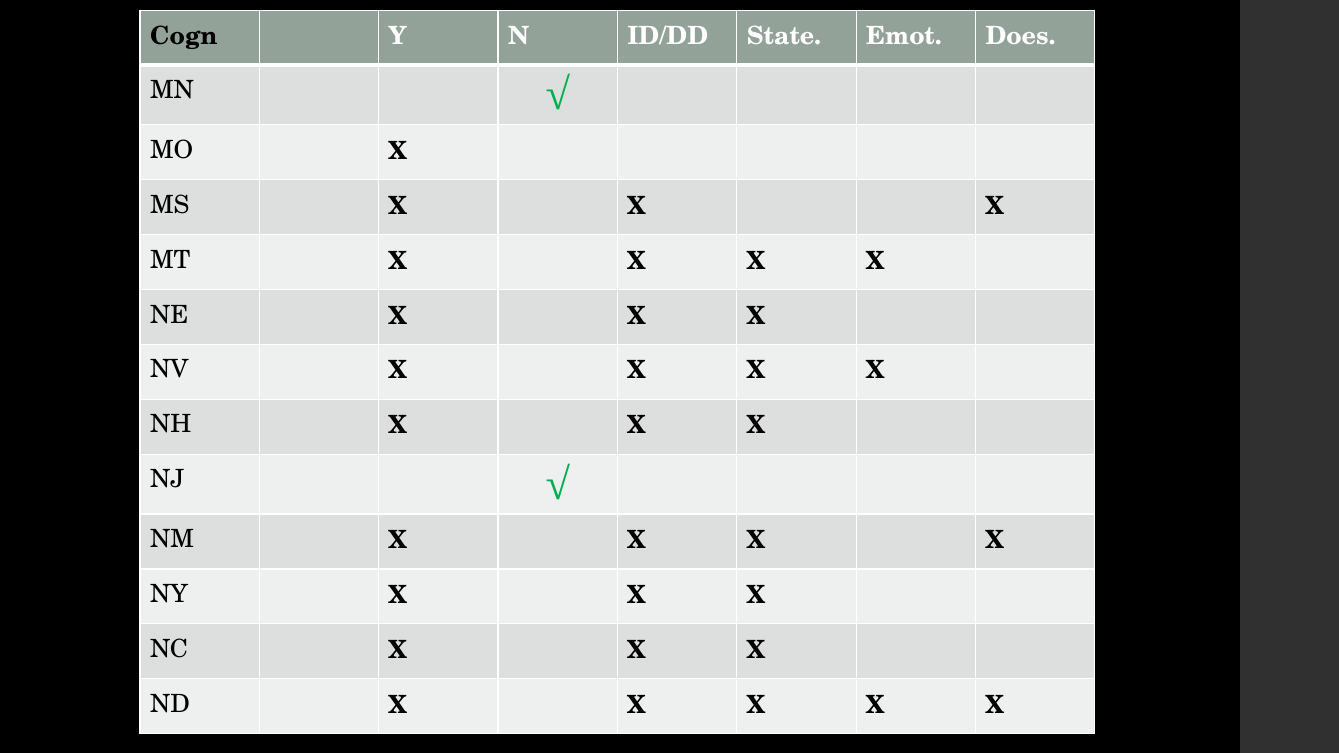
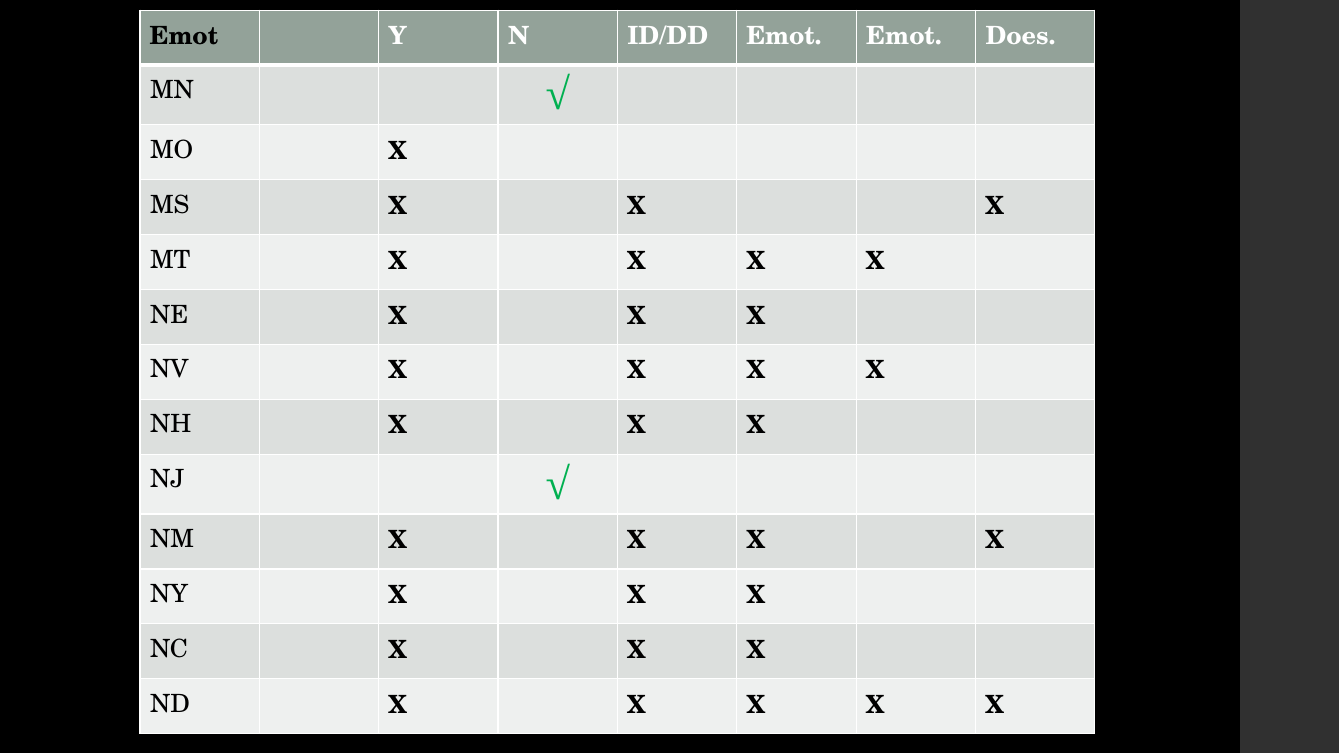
Cogn at (184, 36): Cogn -> Emot
ID/DD State: State -> Emot
